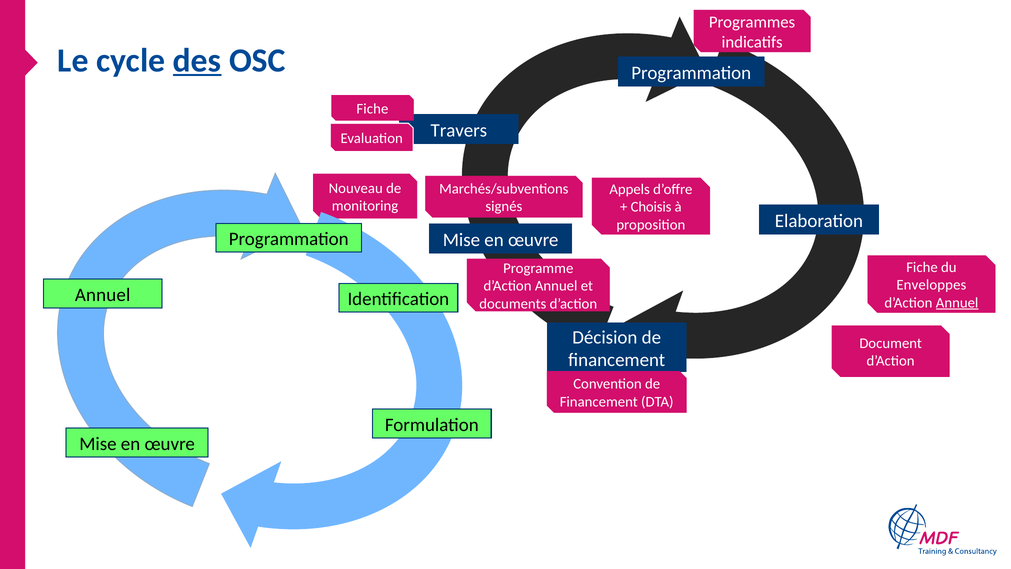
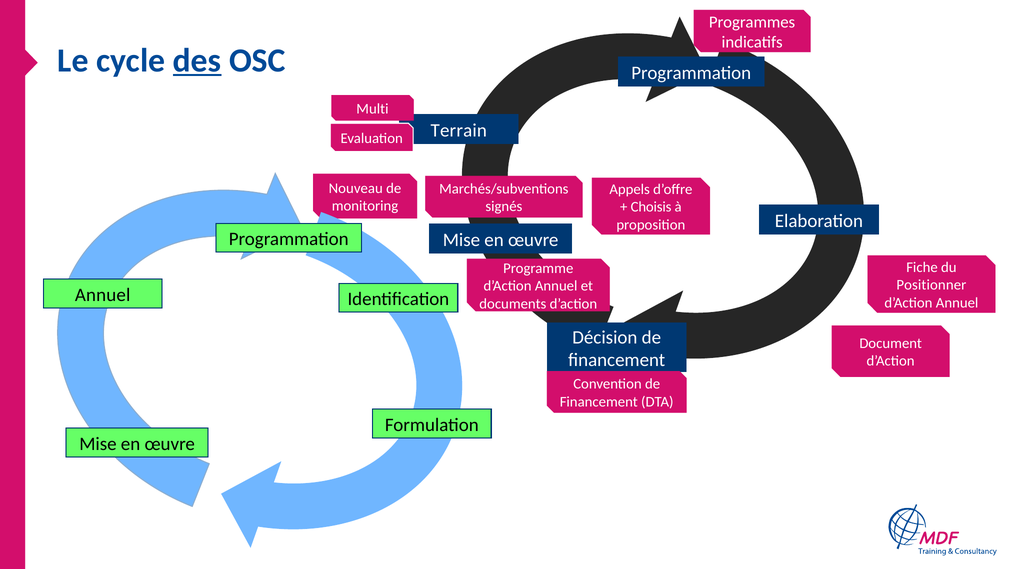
Fiche at (372, 109): Fiche -> Multi
Travers: Travers -> Terrain
Enveloppes: Enveloppes -> Positionner
Annuel at (957, 303) underline: present -> none
